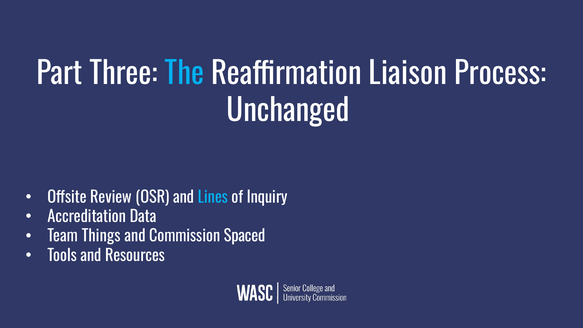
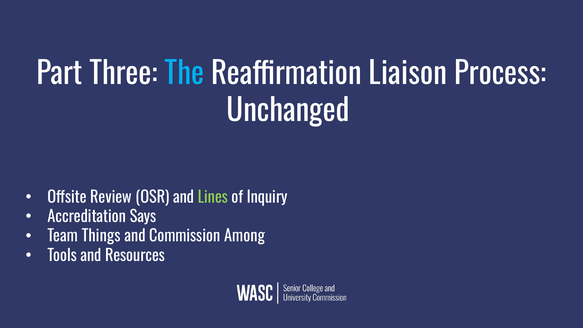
Lines colour: light blue -> light green
Data: Data -> Says
Spaced: Spaced -> Among
